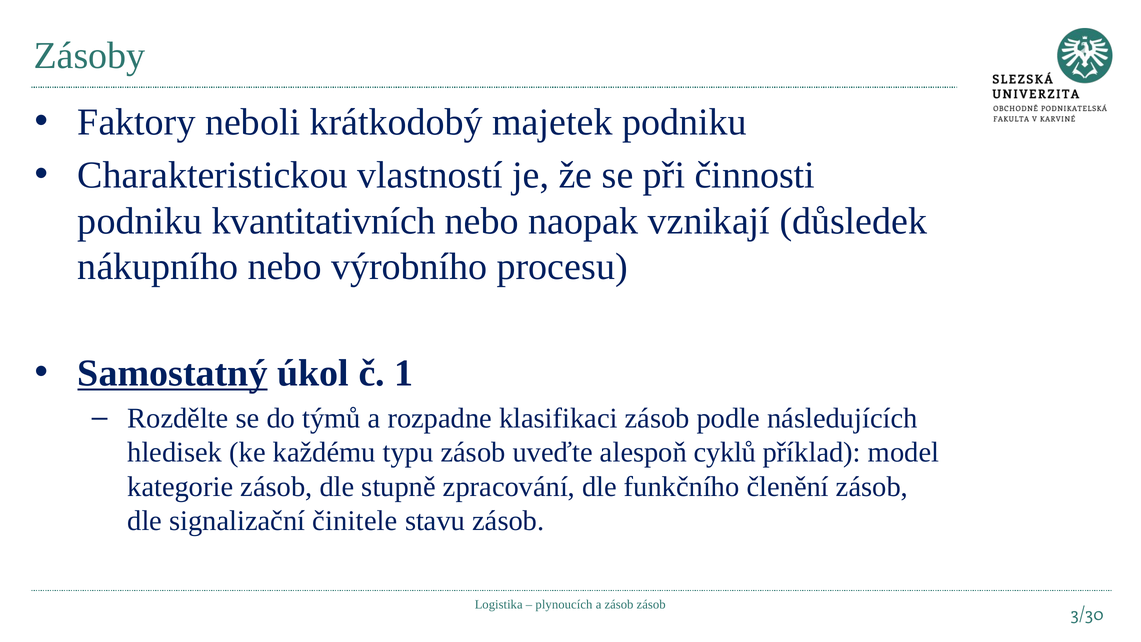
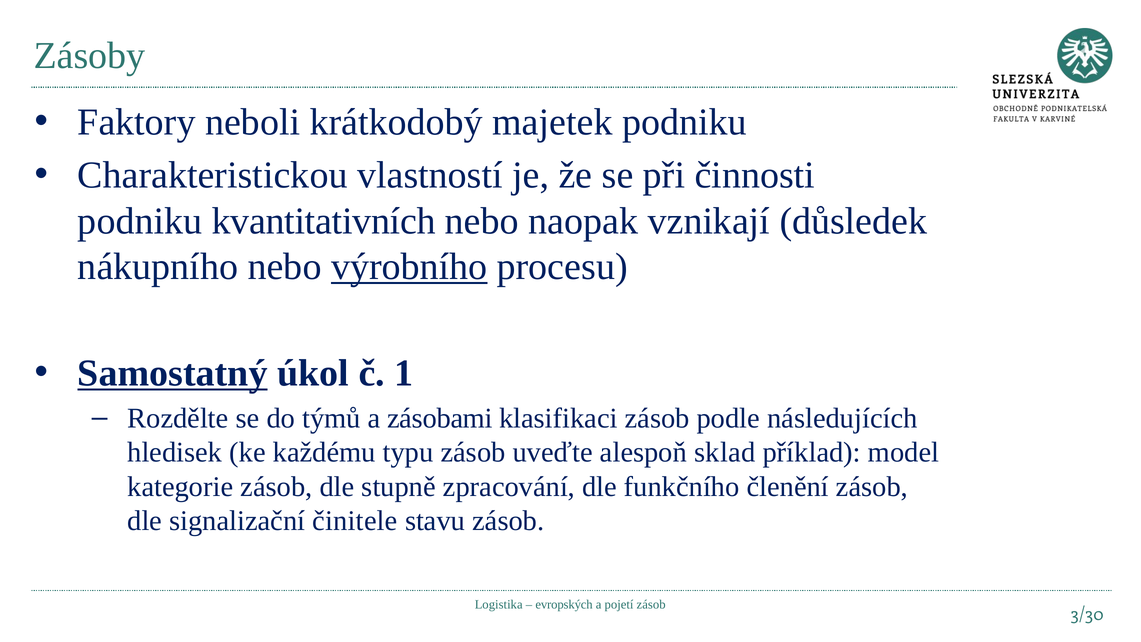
výrobního underline: none -> present
rozpadne: rozpadne -> zásobami
cyklů: cyklů -> sklad
plynoucích: plynoucích -> evropských
a zásob: zásob -> pojetí
